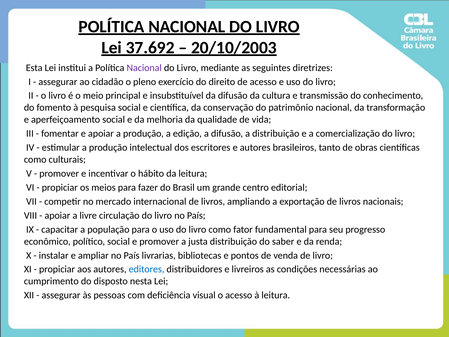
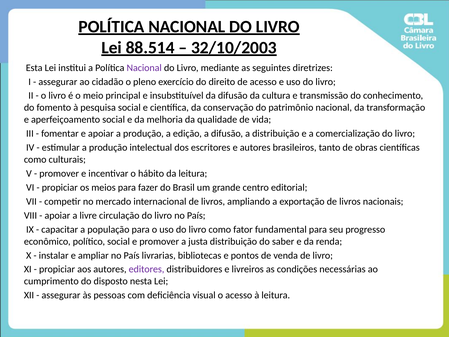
37.692: 37.692 -> 88.514
20/10/2003: 20/10/2003 -> 32/10/2003
editores colour: blue -> purple
